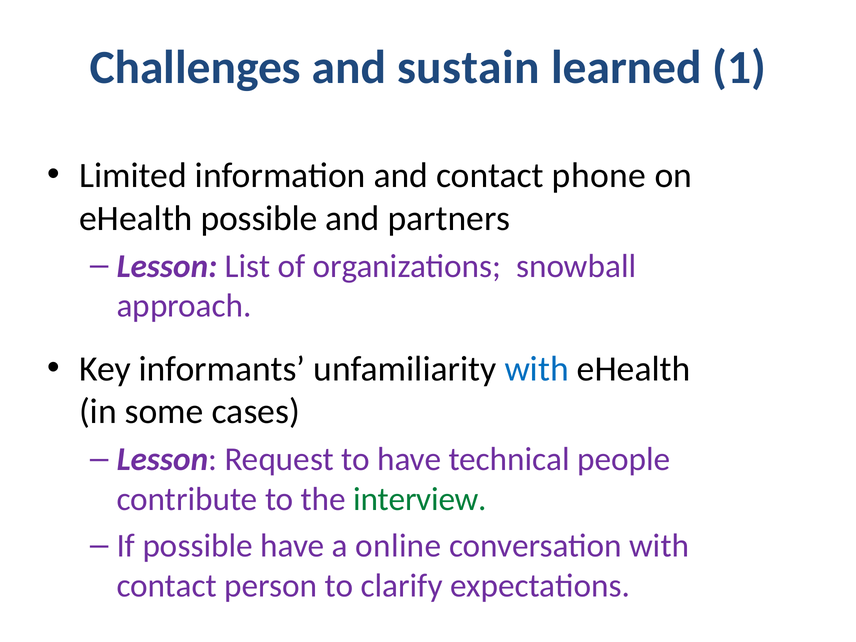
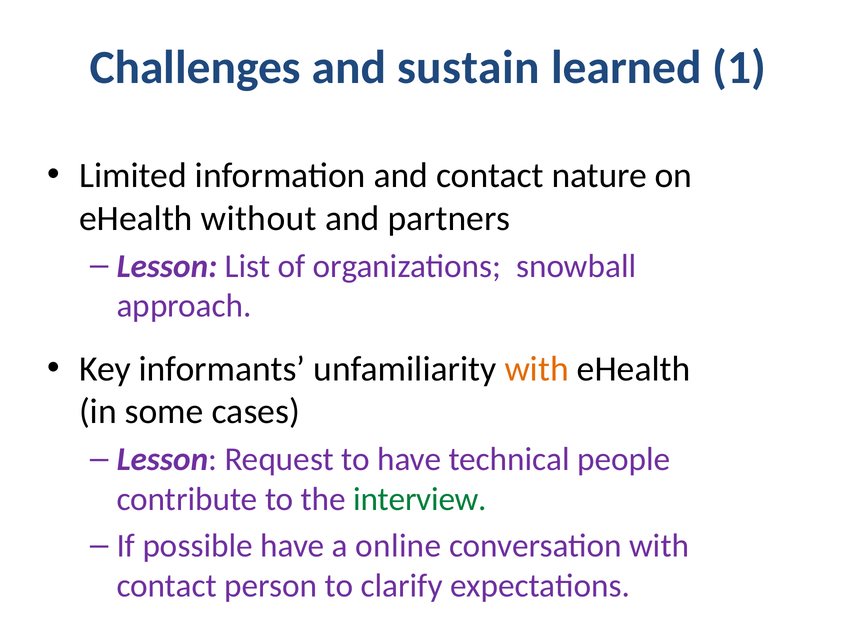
phone: phone -> nature
eHealth possible: possible -> without
with at (537, 369) colour: blue -> orange
